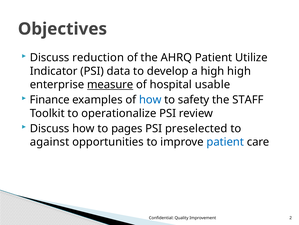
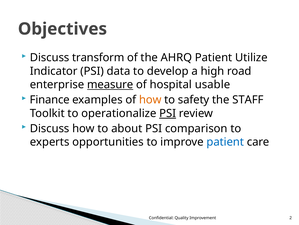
reduction: reduction -> transform
high high: high -> road
how at (150, 99) colour: blue -> orange
PSI at (168, 113) underline: none -> present
pages: pages -> about
preselected: preselected -> comparison
against: against -> experts
